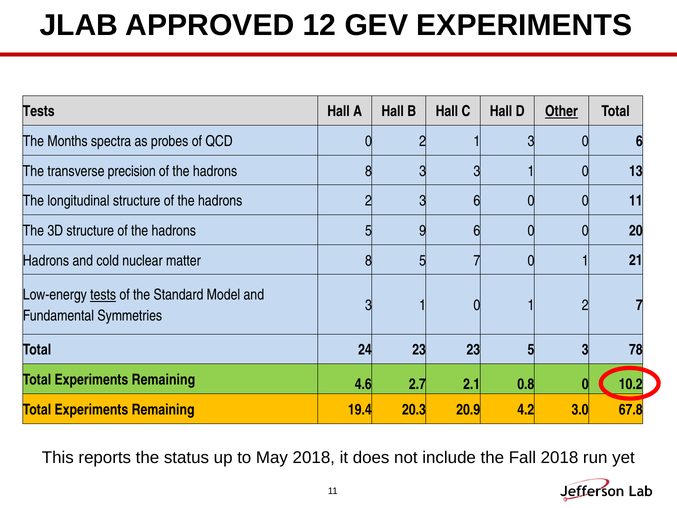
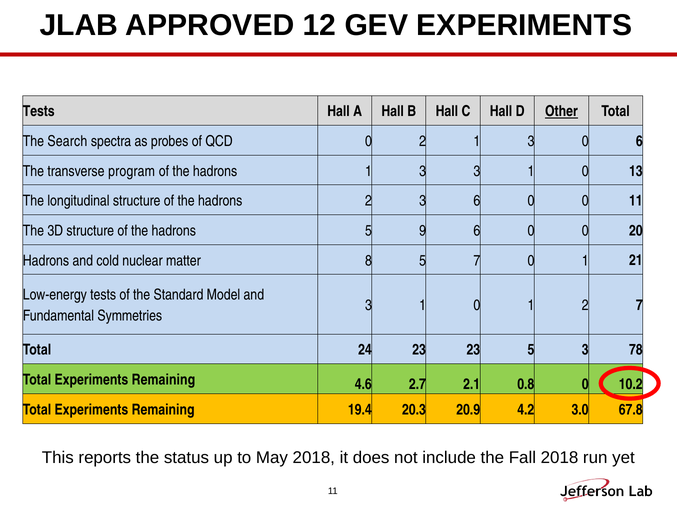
Months: Months -> Search
precision: precision -> program
hadrons 8: 8 -> 1
tests at (103, 295) underline: present -> none
